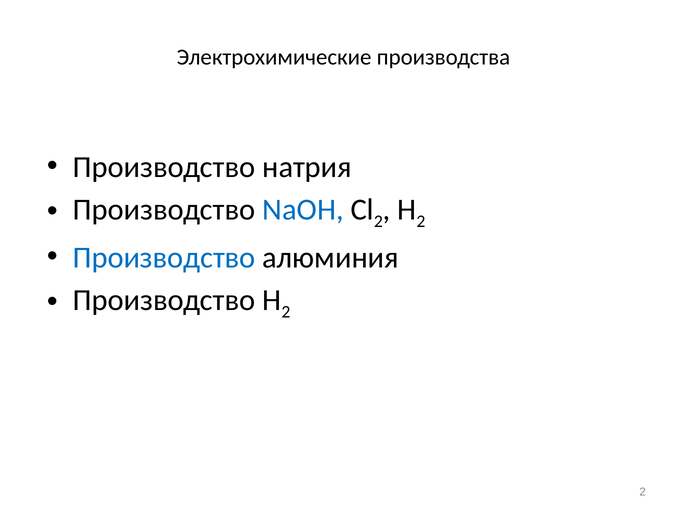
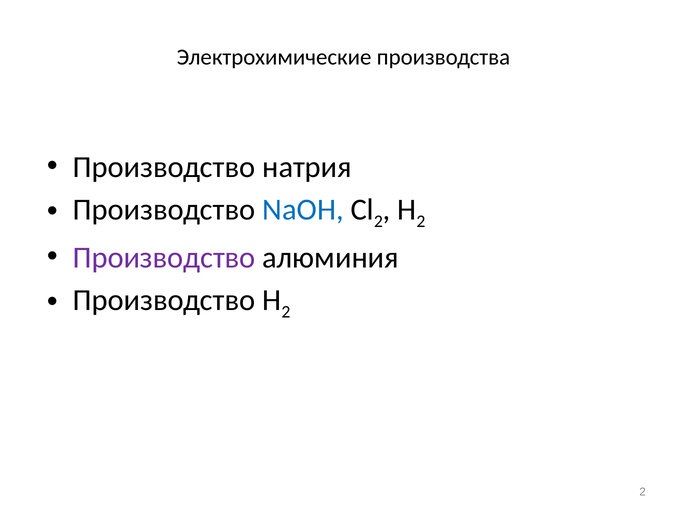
Производство at (164, 258) colour: blue -> purple
